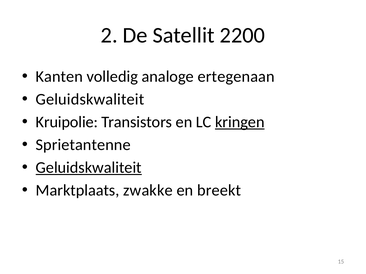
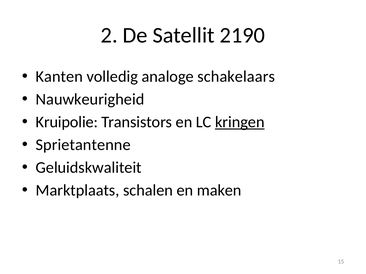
2200: 2200 -> 2190
ertegenaan: ertegenaan -> schakelaars
Geluidskwaliteit at (90, 100): Geluidskwaliteit -> Nauwkeurigheid
Geluidskwaliteit at (89, 168) underline: present -> none
zwakke: zwakke -> schalen
breekt: breekt -> maken
